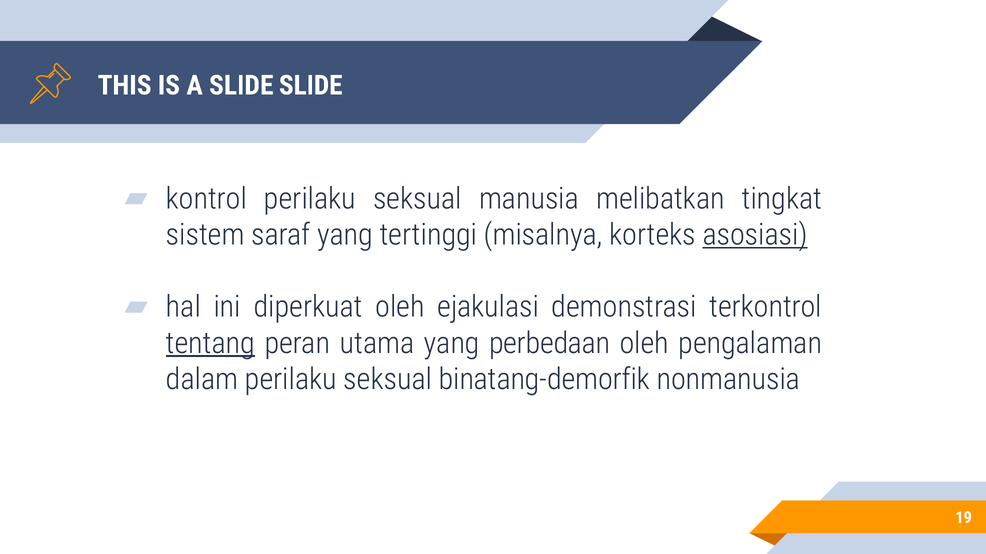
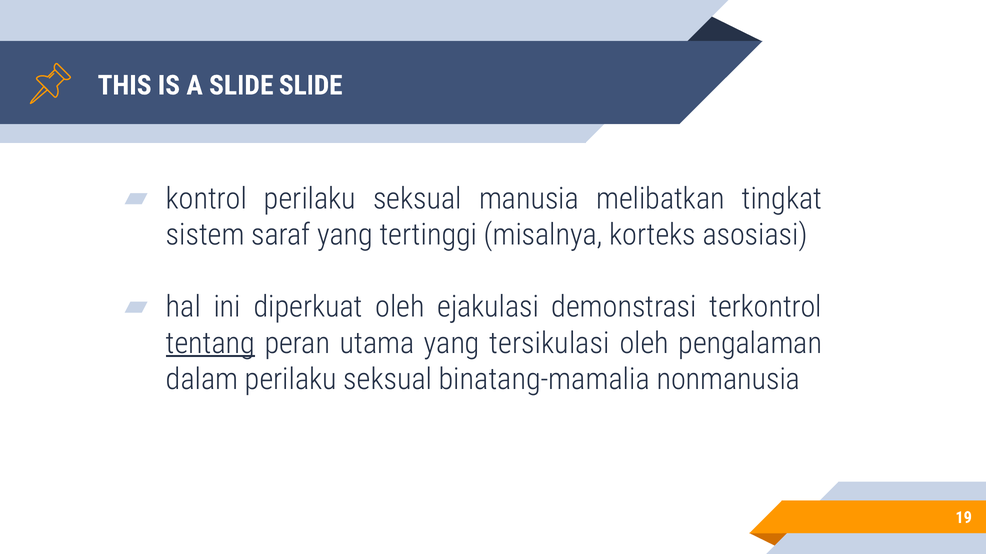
asosiasi underline: present -> none
perbedaan: perbedaan -> tersikulasi
binatang-demorfik: binatang-demorfik -> binatang-mamalia
